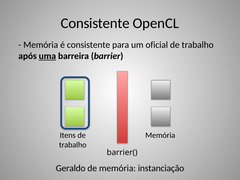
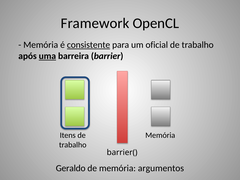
Consistente at (95, 23): Consistente -> Framework
consistente at (89, 45) underline: none -> present
instanciação: instanciação -> argumentos
